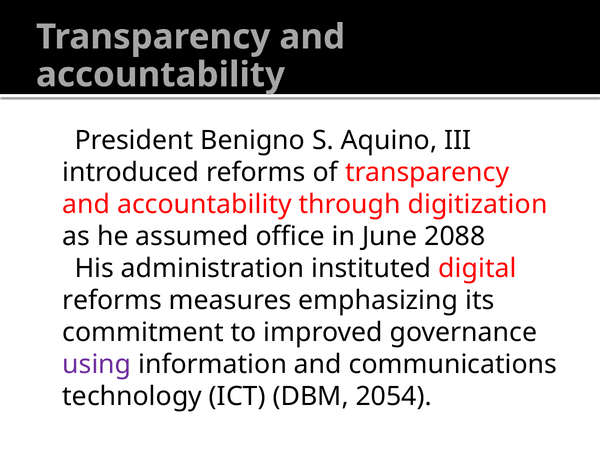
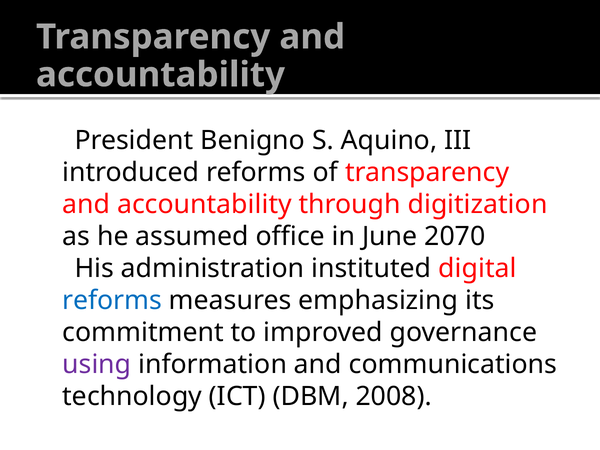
2088: 2088 -> 2070
reforms at (112, 301) colour: black -> blue
2054: 2054 -> 2008
